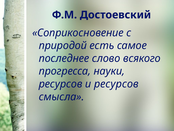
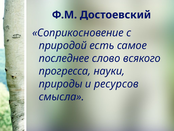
ресурсов at (61, 84): ресурсов -> природы
